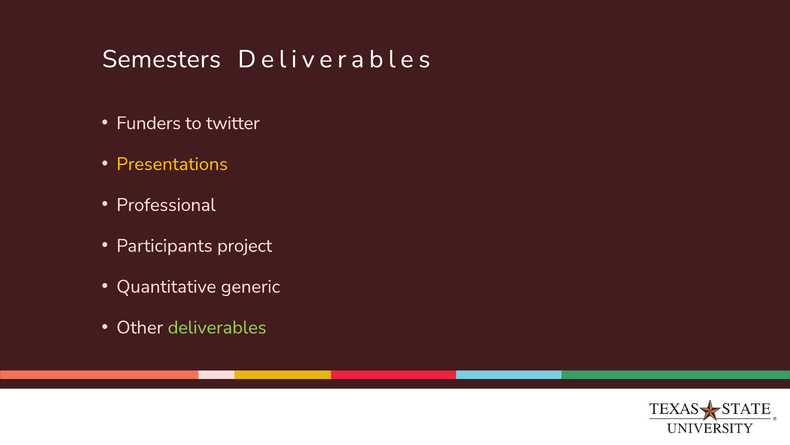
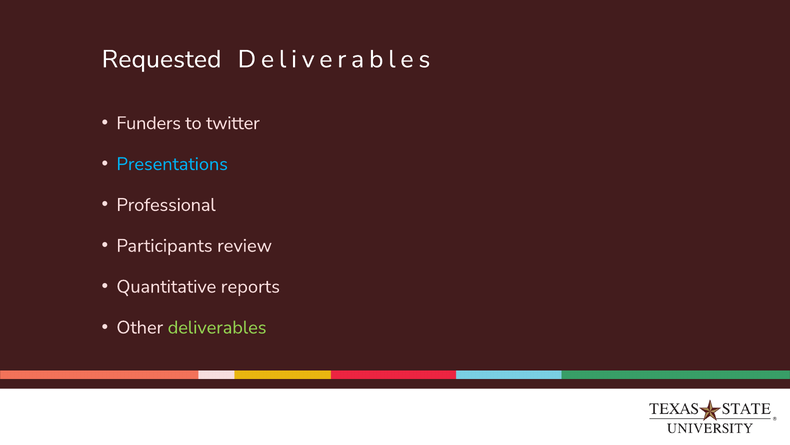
Semesters: Semesters -> Requested
Presentations colour: yellow -> light blue
project: project -> review
generic: generic -> reports
